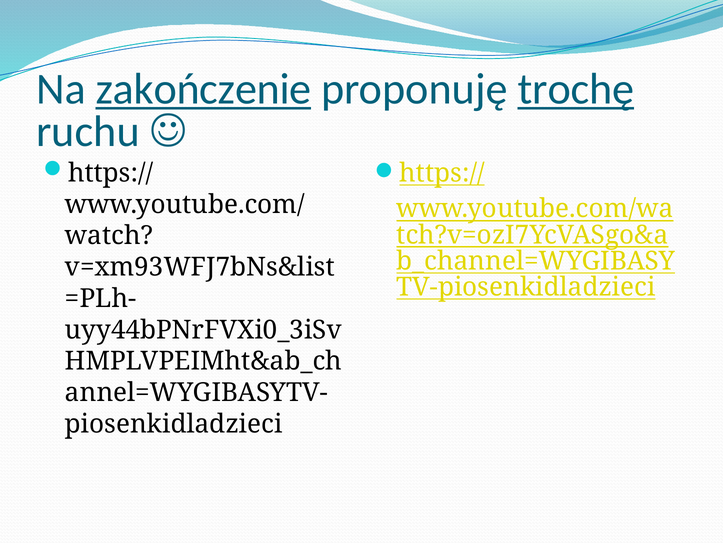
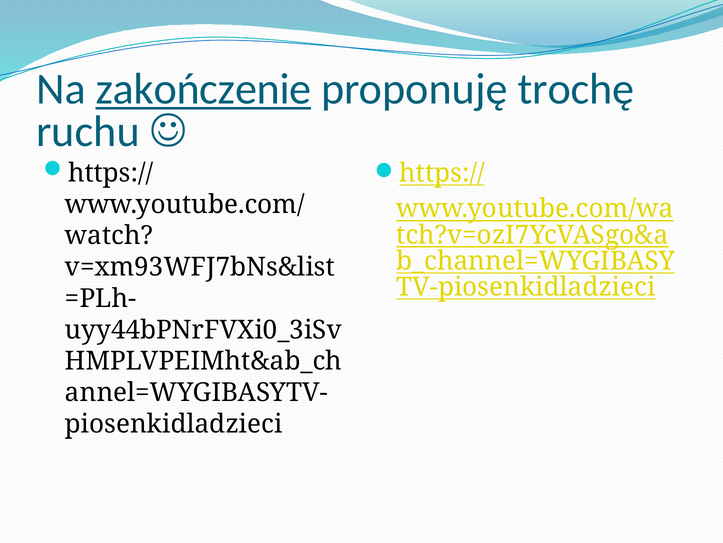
trochę underline: present -> none
